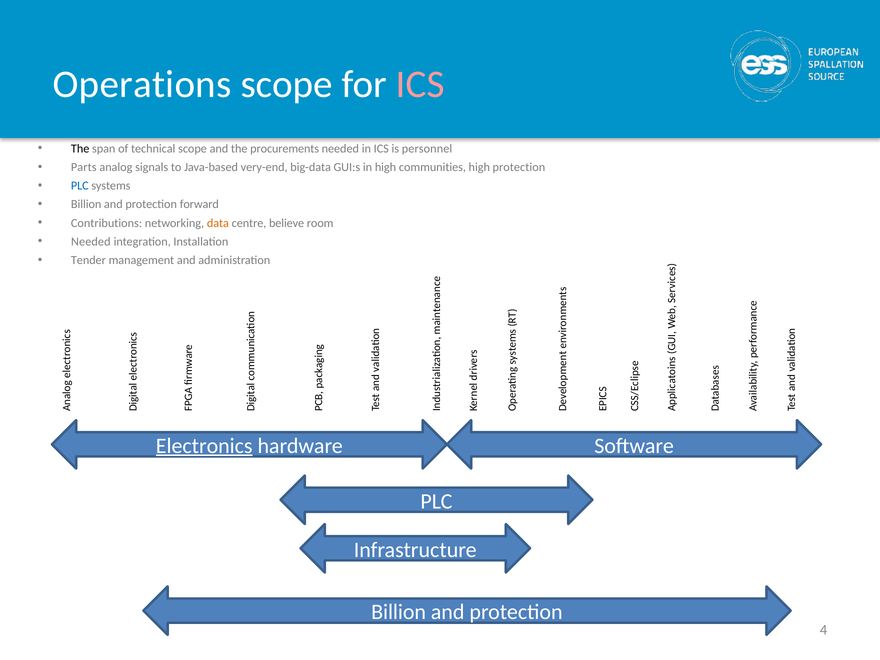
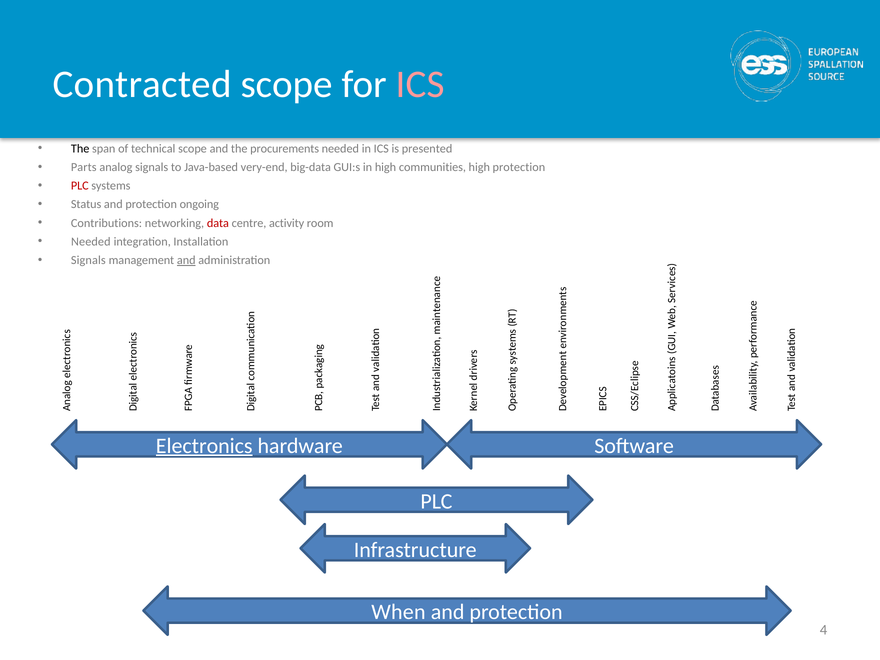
Operations: Operations -> Contracted
personnel: personnel -> presented
PLC at (80, 186) colour: blue -> red
Billion at (86, 204): Billion -> Status
forward: forward -> ongoing
data colour: orange -> red
believe: believe -> activity
Tender at (88, 260): Tender -> Signals
and at (186, 260) underline: none -> present
Billion at (399, 612): Billion -> When
